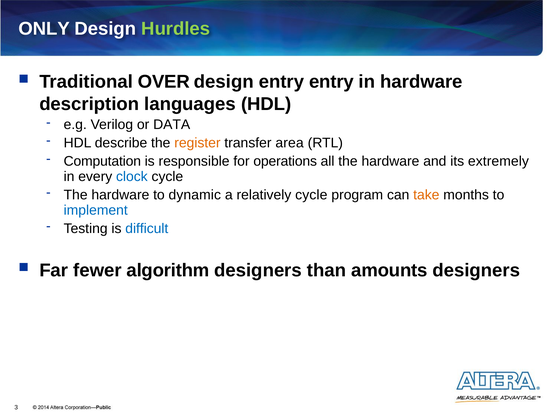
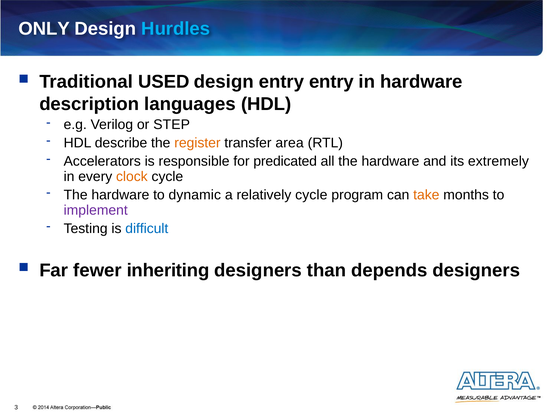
Hurdles colour: light green -> light blue
OVER: OVER -> USED
DATA: DATA -> STEP
Computation: Computation -> Accelerators
operations: operations -> predicated
clock colour: blue -> orange
implement colour: blue -> purple
algorithm: algorithm -> inheriting
amounts: amounts -> depends
